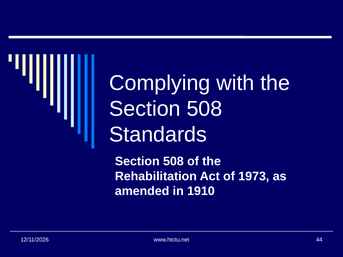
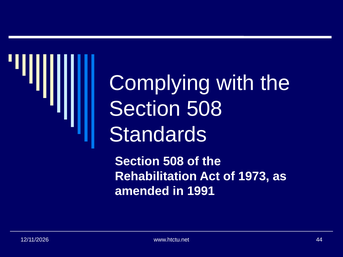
1910: 1910 -> 1991
